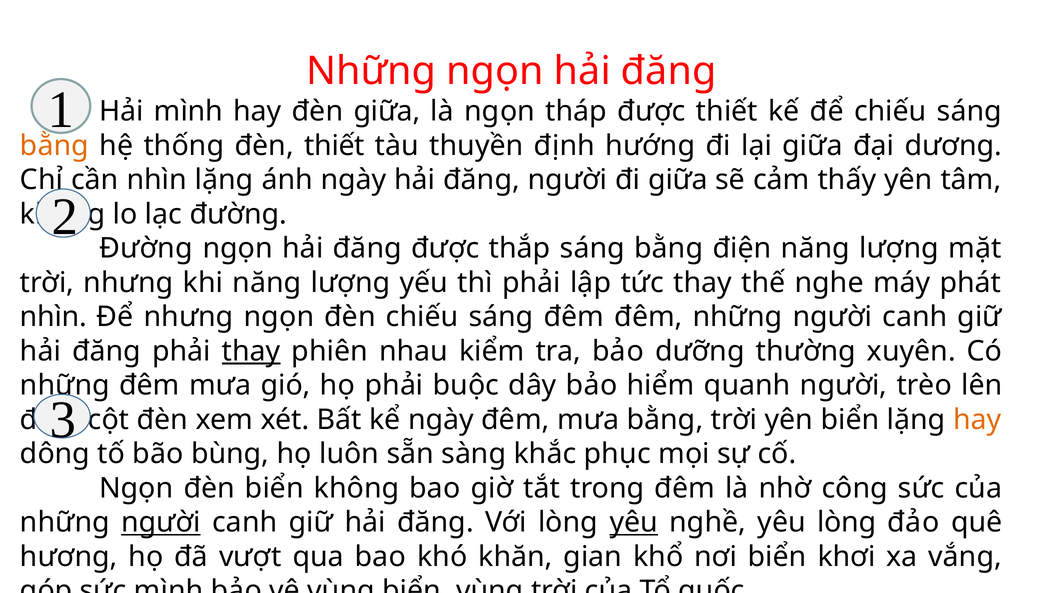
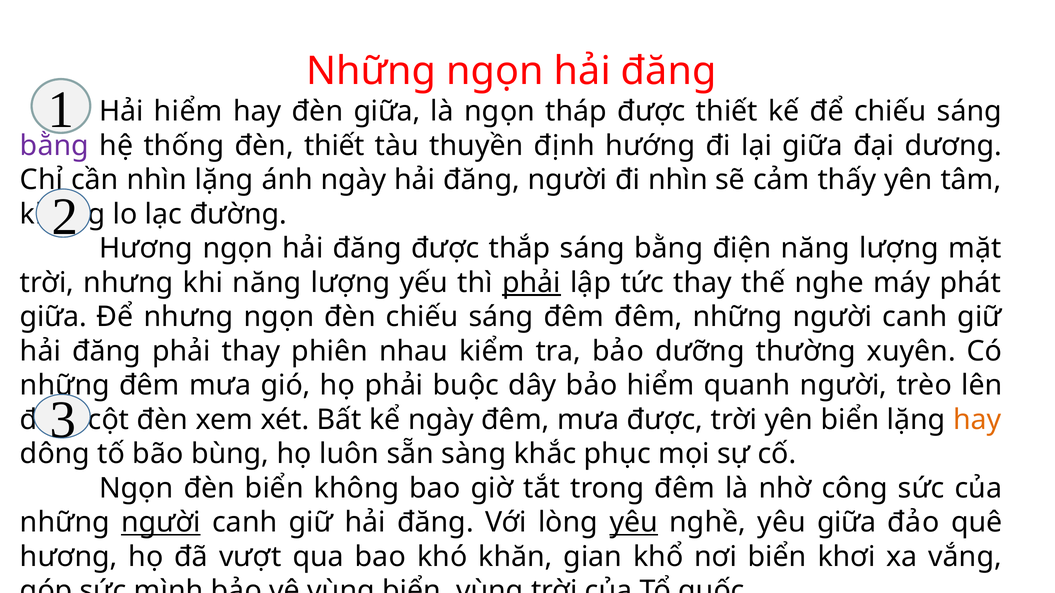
Hải mình: mình -> hiểm
bằng at (54, 146) colour: orange -> purple
đi giữa: giữa -> nhìn
Đường at (146, 249): Đường -> Hương
phải at (531, 283) underline: none -> present
nhìn at (53, 317): nhìn -> giữa
thay at (251, 351) underline: present -> none
mưa bằng: bằng -> được
yêu lòng: lòng -> giữa
